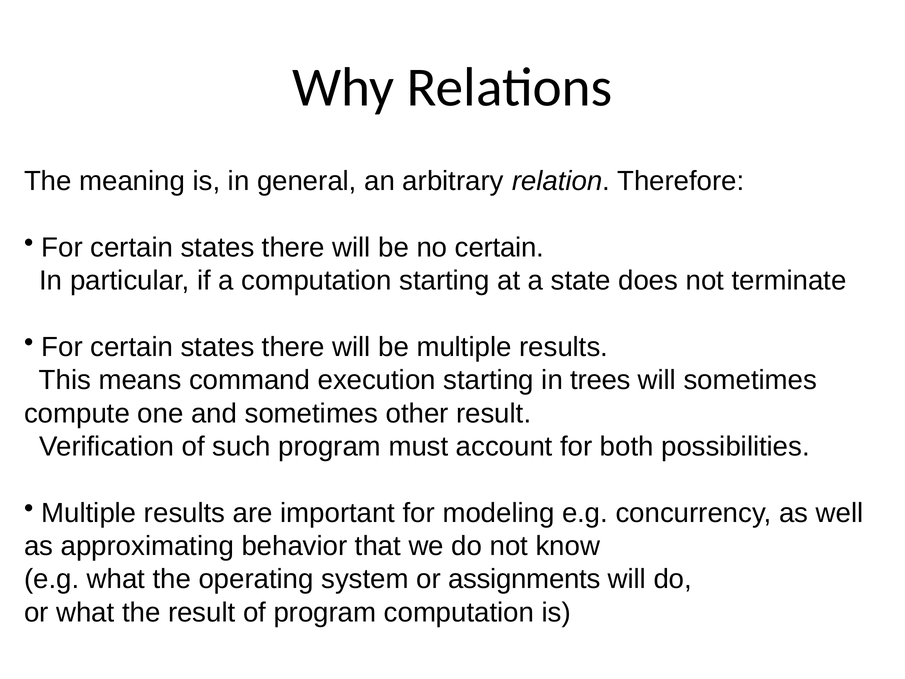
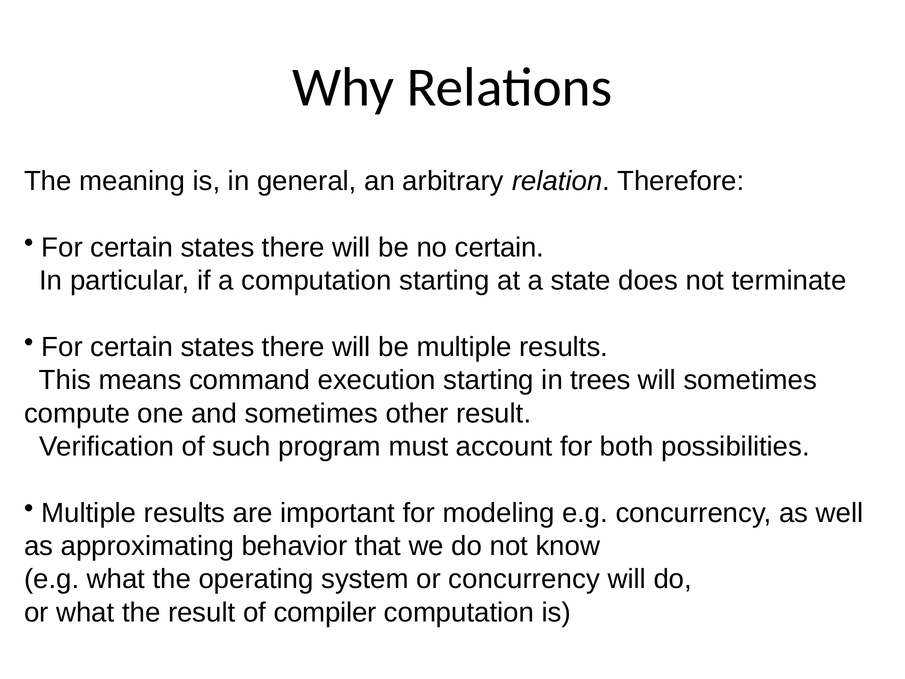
or assignments: assignments -> concurrency
of program: program -> compiler
